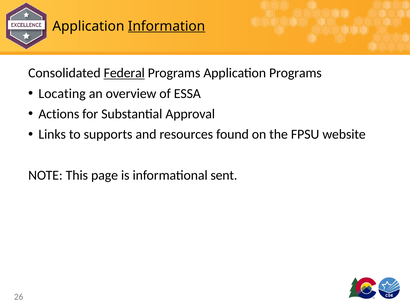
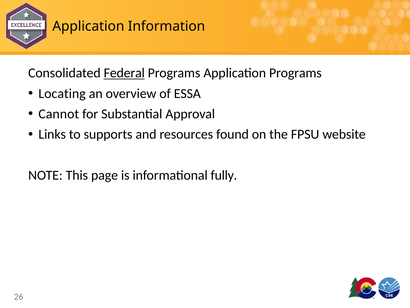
Information underline: present -> none
Actions: Actions -> Cannot
sent: sent -> fully
